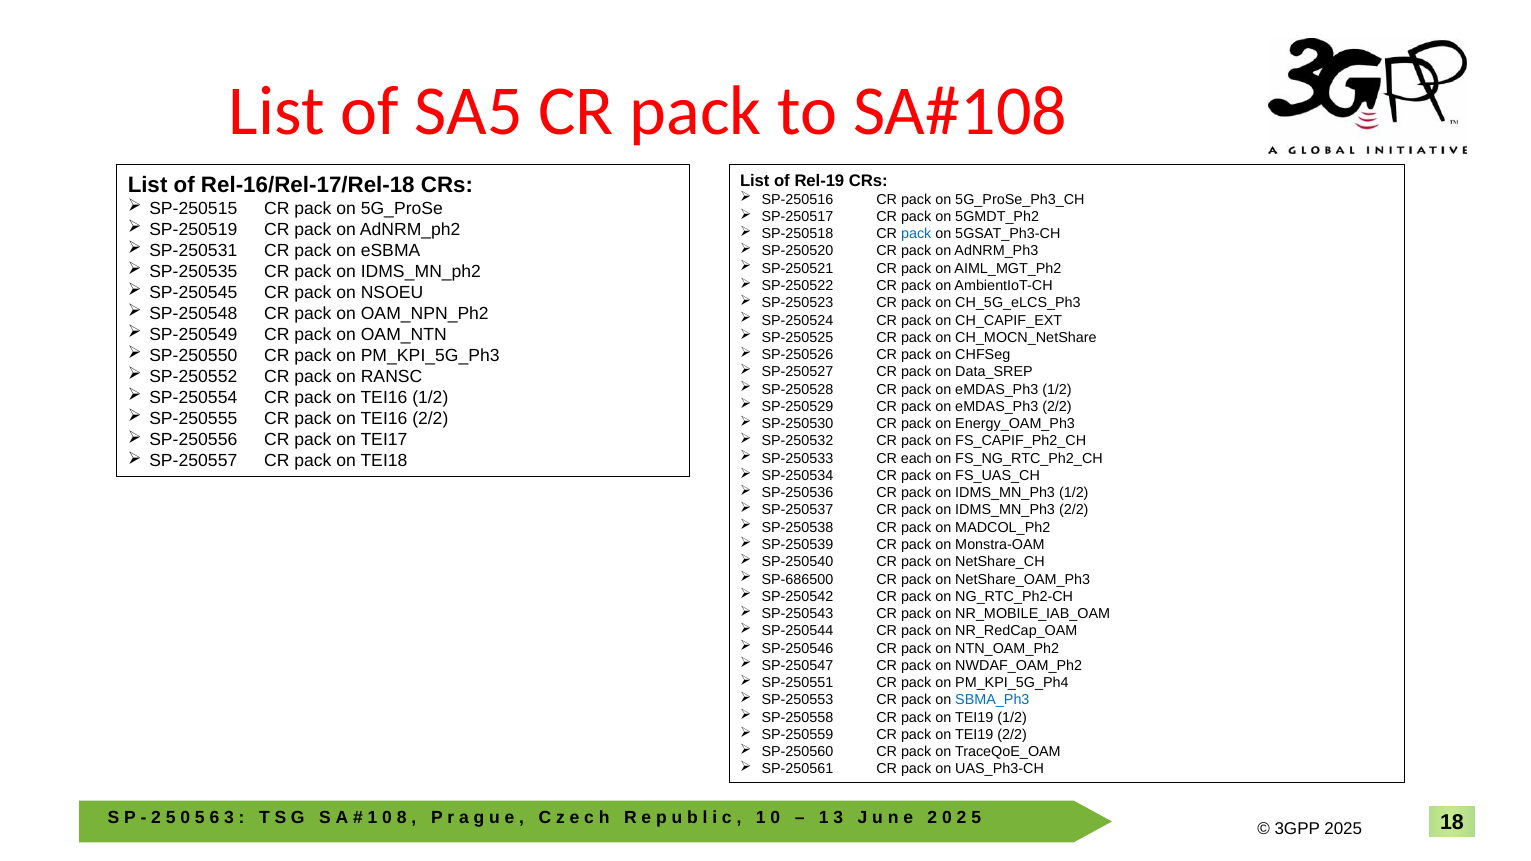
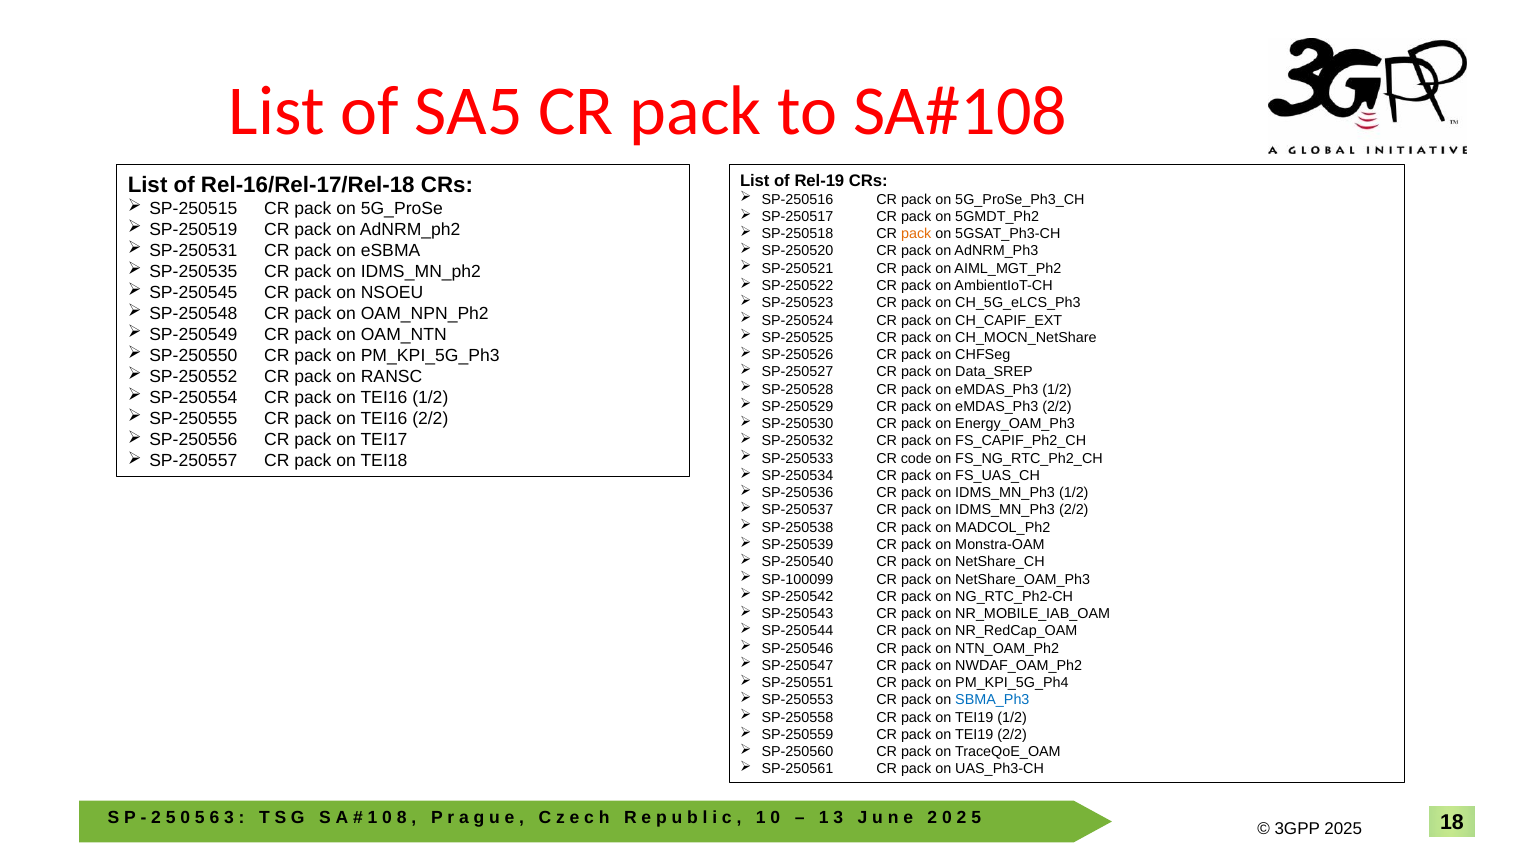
pack at (916, 234) colour: blue -> orange
each: each -> code
SP-686500: SP-686500 -> SP-100099
